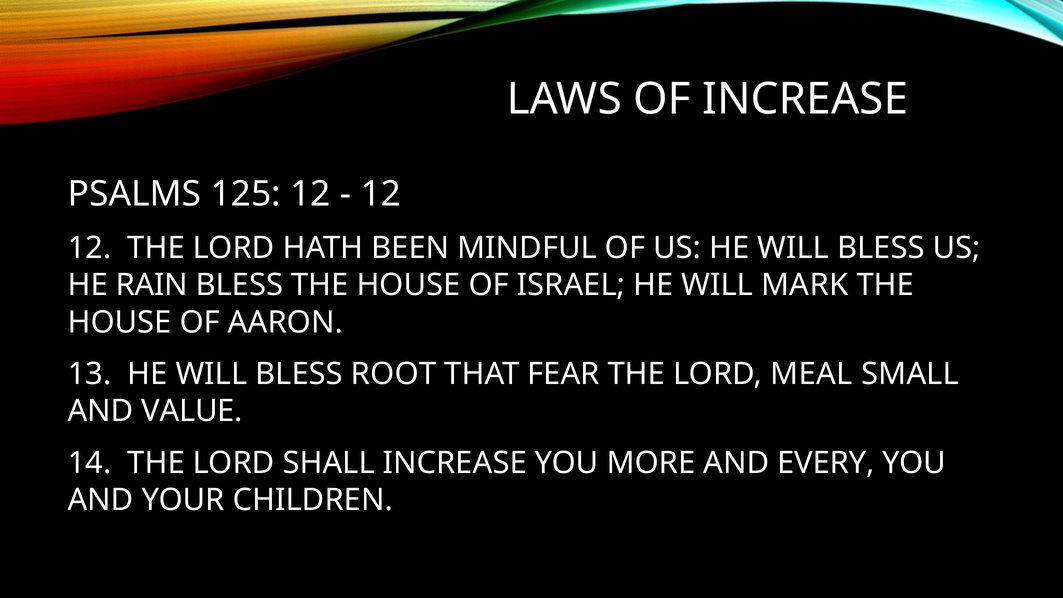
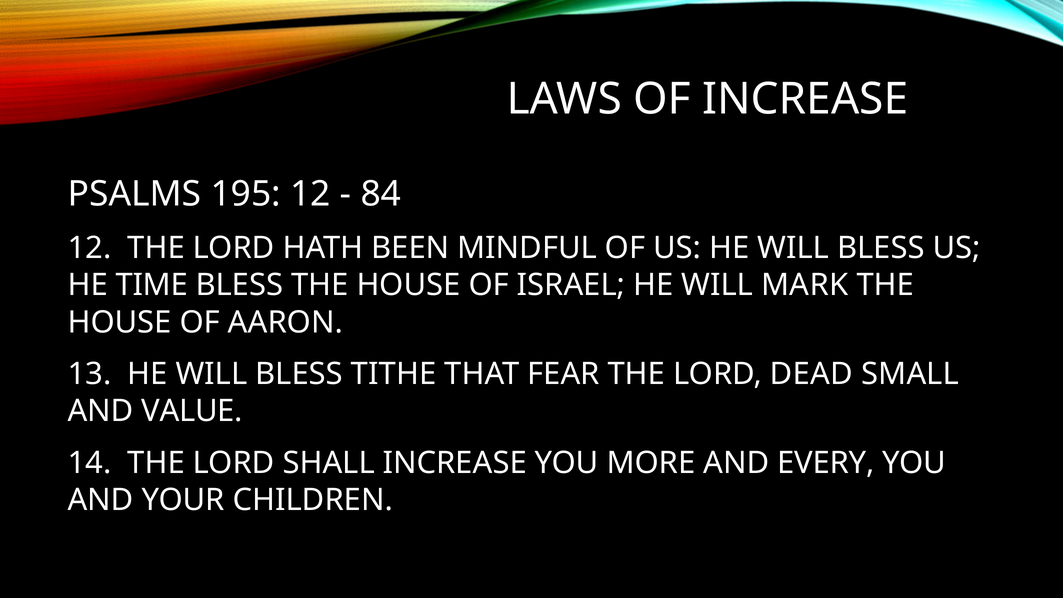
125: 125 -> 195
12 at (381, 194): 12 -> 84
RAIN: RAIN -> TIME
ROOT: ROOT -> TITHE
MEAL: MEAL -> DEAD
